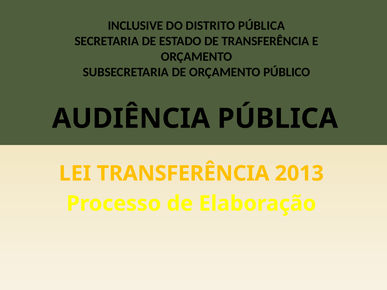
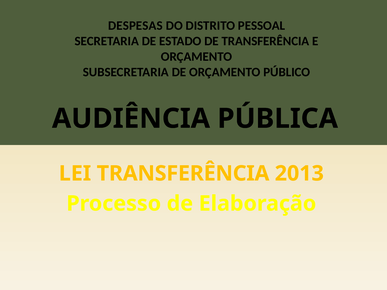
INCLUSIVE: INCLUSIVE -> DESPESAS
DISTRITO PÚBLICA: PÚBLICA -> PESSOAL
